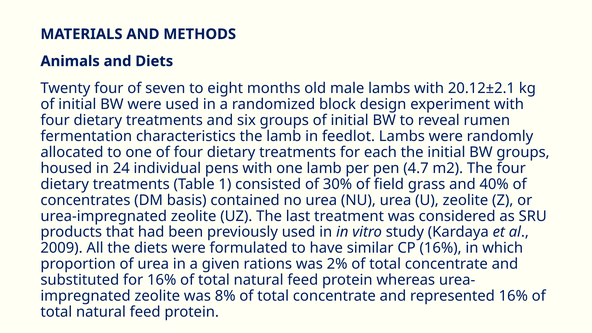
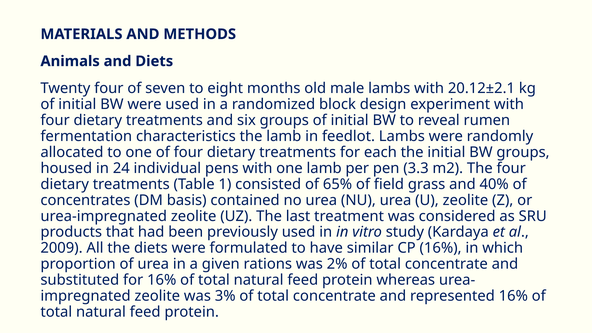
4.7: 4.7 -> 3.3
30%: 30% -> 65%
8%: 8% -> 3%
